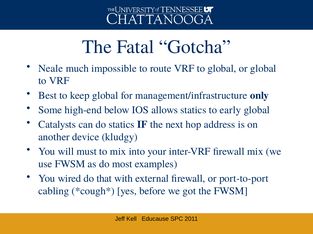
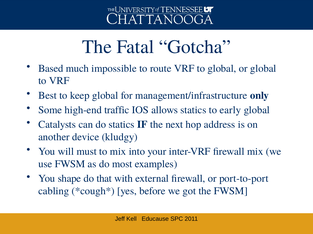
Neale: Neale -> Based
below: below -> traffic
wired: wired -> shape
